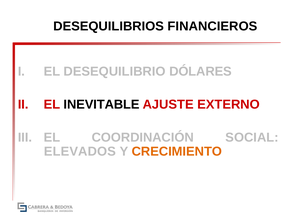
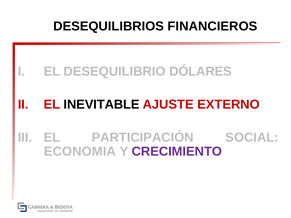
COORDINACIÓN: COORDINACIÓN -> PARTICIPACIÓN
ELEVADOS: ELEVADOS -> ECONOMIA
CRECIMIENTO colour: orange -> purple
